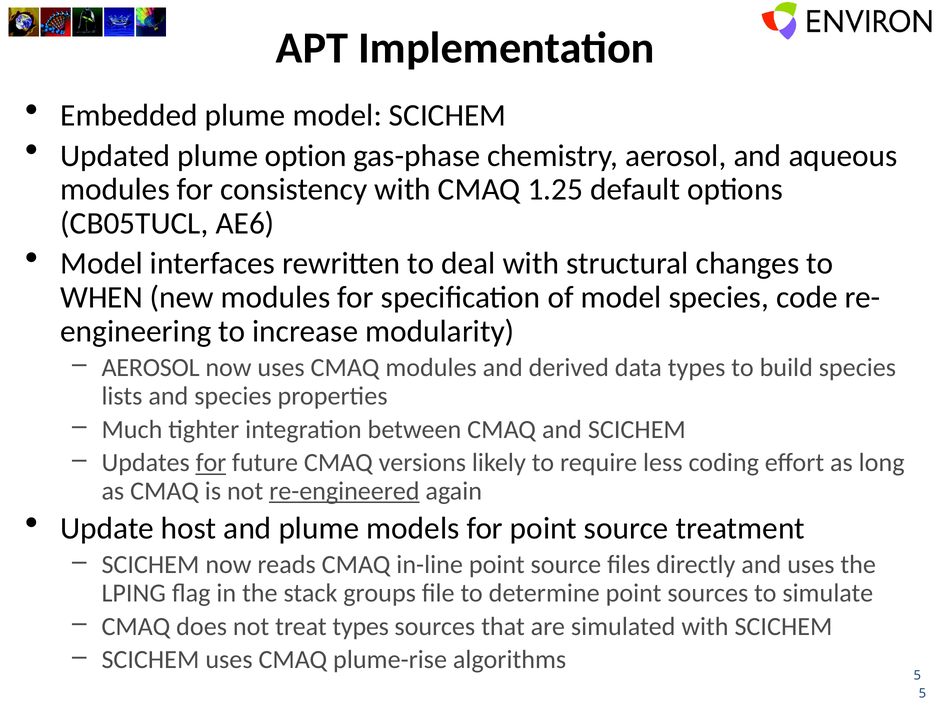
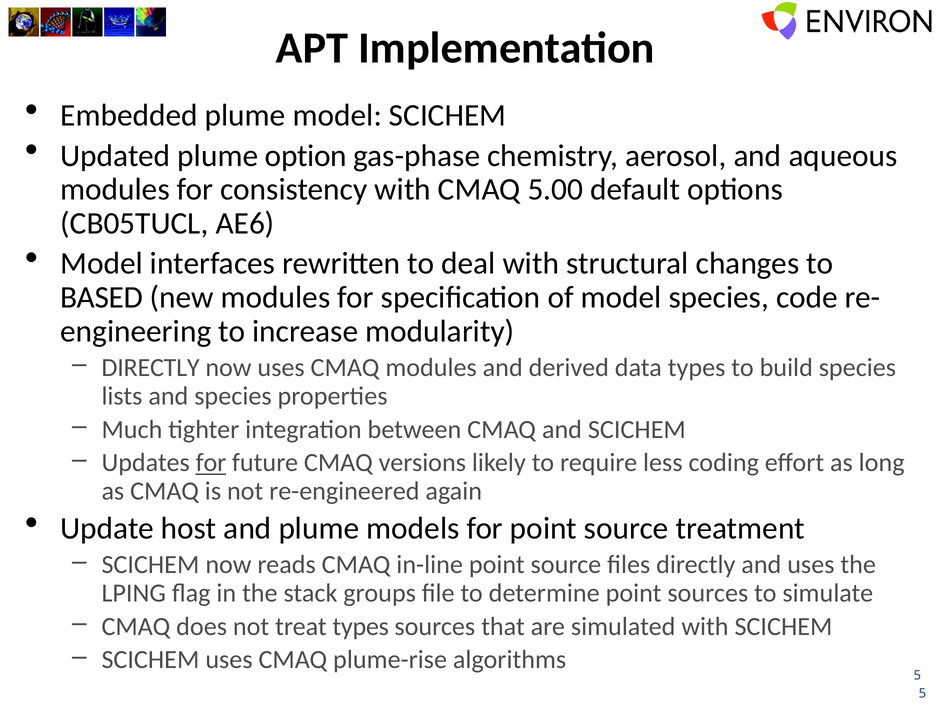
1.25: 1.25 -> 5.00
WHEN: WHEN -> BASED
AEROSOL at (151, 368): AEROSOL -> DIRECTLY
re-engineered underline: present -> none
